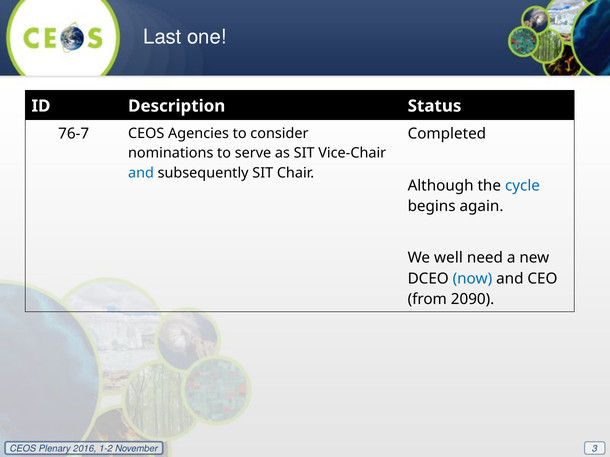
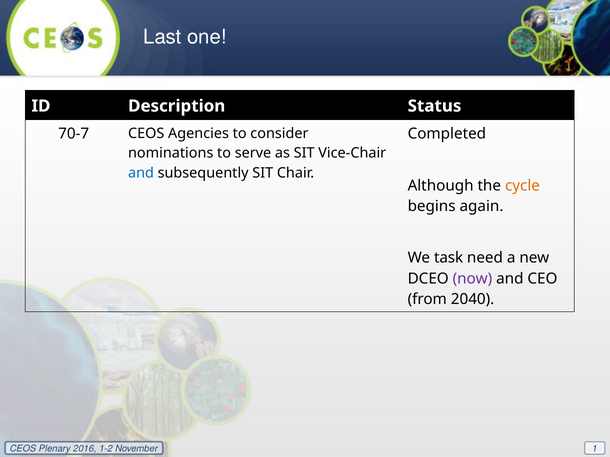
76-7: 76-7 -> 70-7
cycle colour: blue -> orange
well: well -> task
now colour: blue -> purple
2090: 2090 -> 2040
3: 3 -> 1
